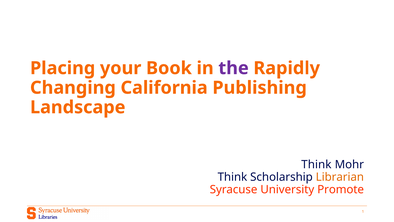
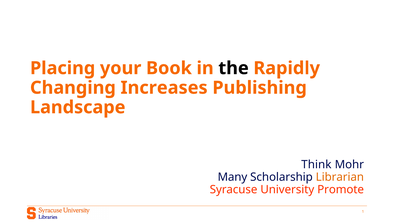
the colour: purple -> black
California: California -> Increases
Think at (232, 177): Think -> Many
